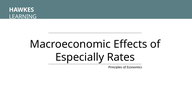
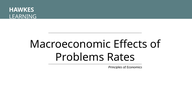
Especially: Especially -> Problems
